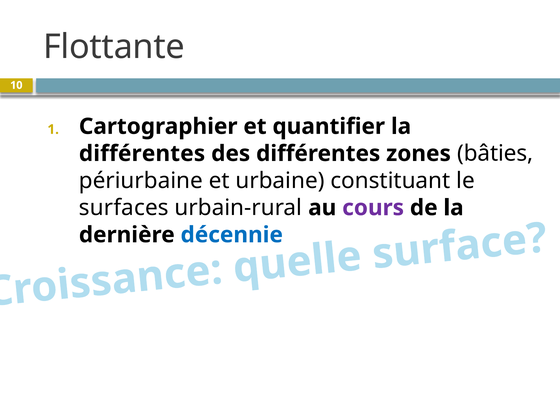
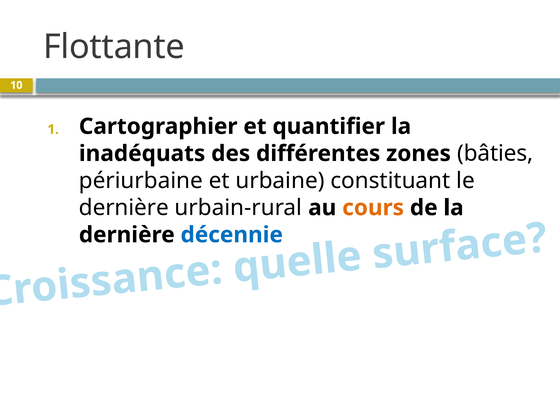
différentes at (142, 154): différentes -> inadéquats
surfaces at (124, 208): surfaces -> dernière
cours colour: purple -> orange
